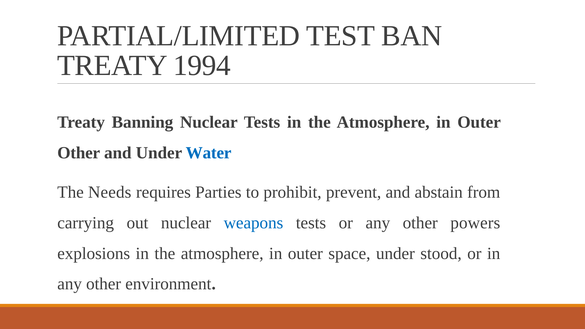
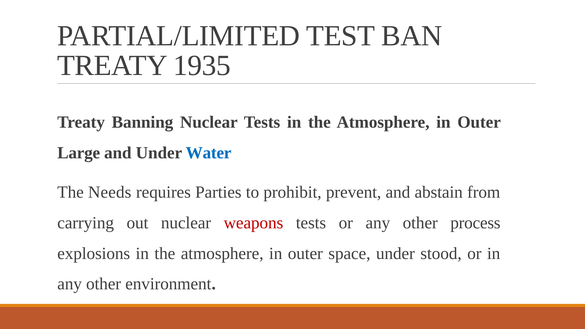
1994: 1994 -> 1935
Other at (79, 153): Other -> Large
weapons colour: blue -> red
powers: powers -> process
